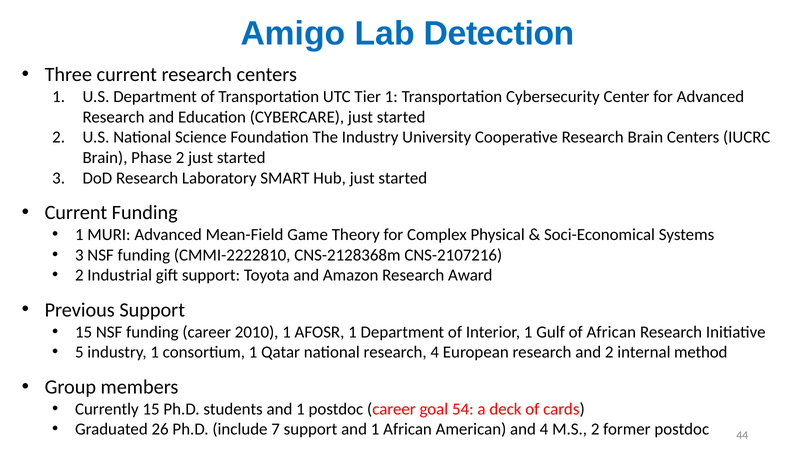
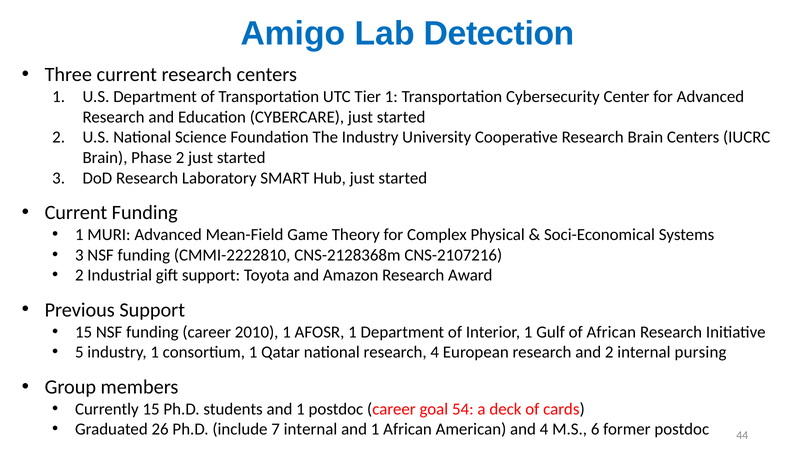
method: method -> pursing
7 support: support -> internal
M.S 2: 2 -> 6
